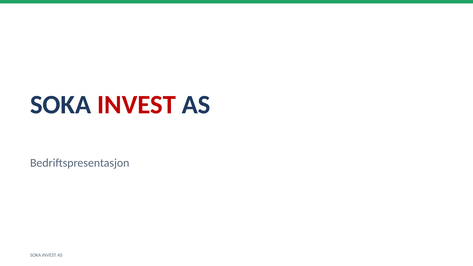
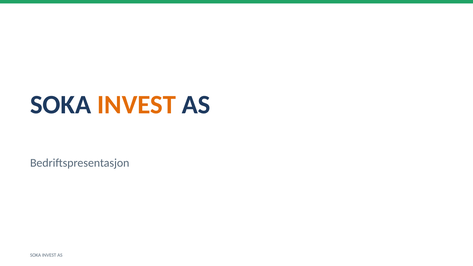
INVEST at (137, 105) colour: red -> orange
